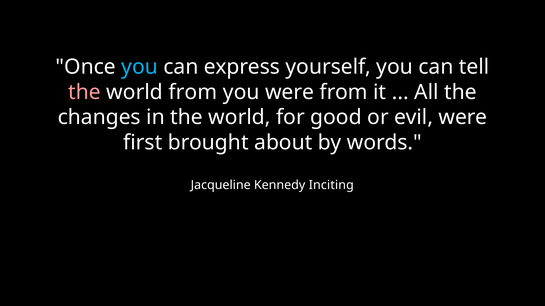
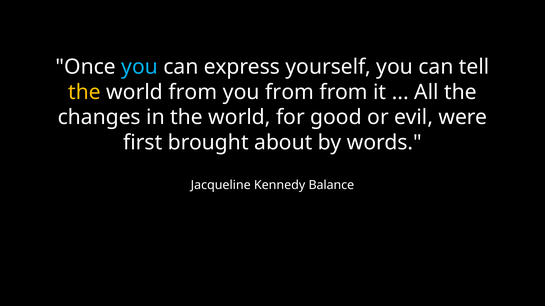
the at (85, 92) colour: pink -> yellow
you were: were -> from
Inciting: Inciting -> Balance
